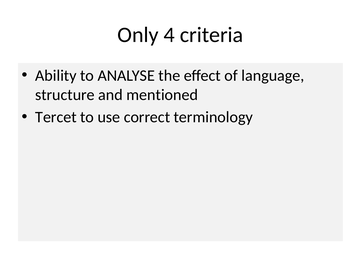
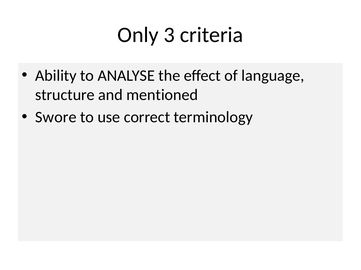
4: 4 -> 3
Tercet: Tercet -> Swore
